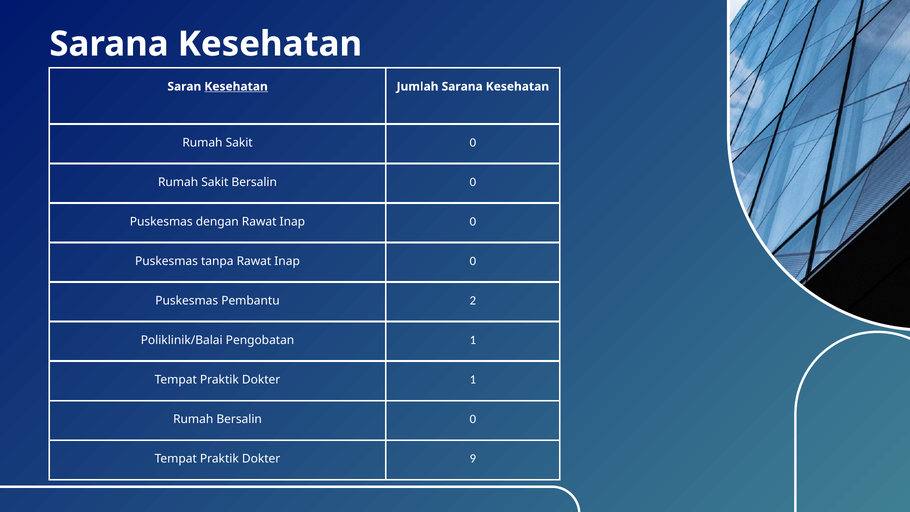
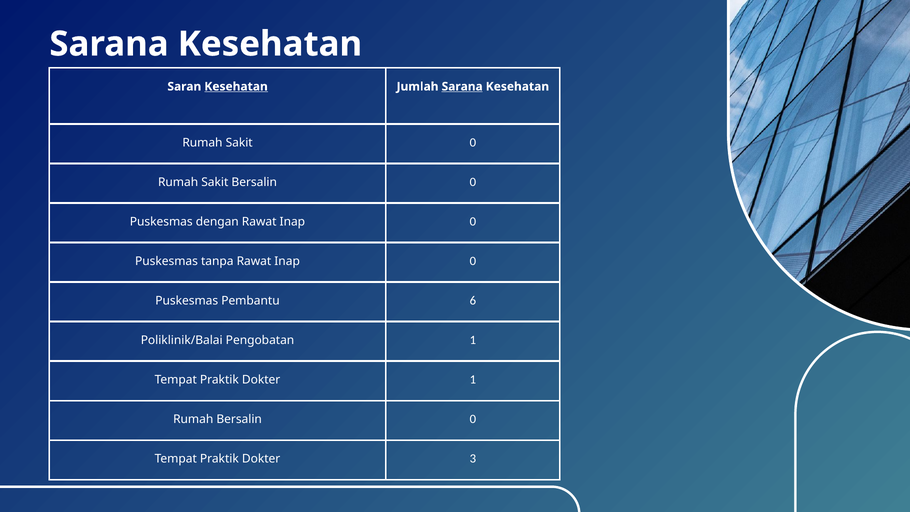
Sarana at (462, 87) underline: none -> present
2: 2 -> 6
9: 9 -> 3
